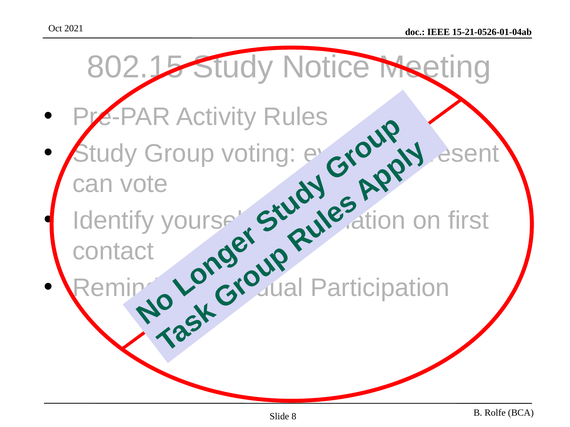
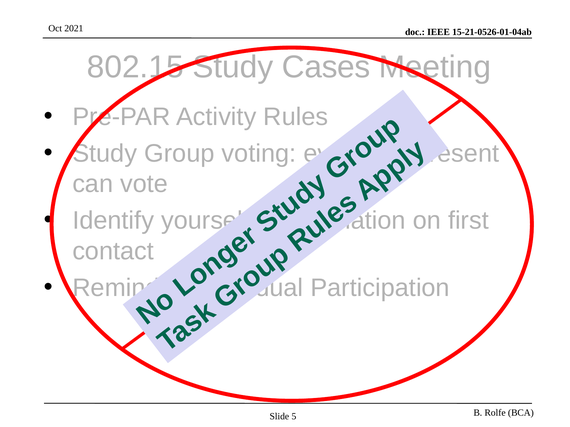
Notice: Notice -> Cases
8: 8 -> 5
